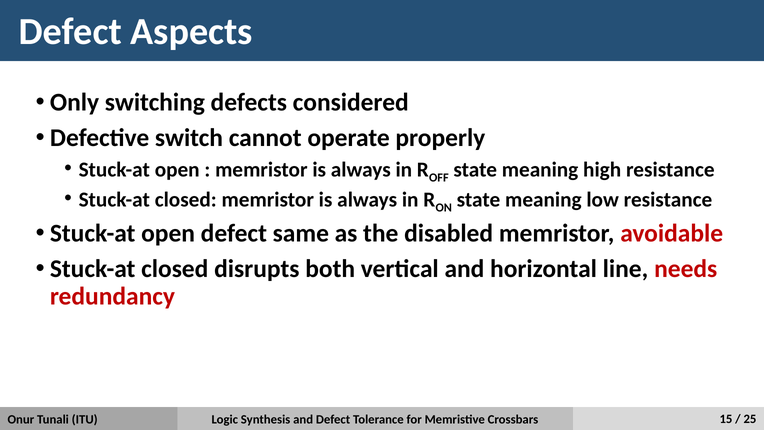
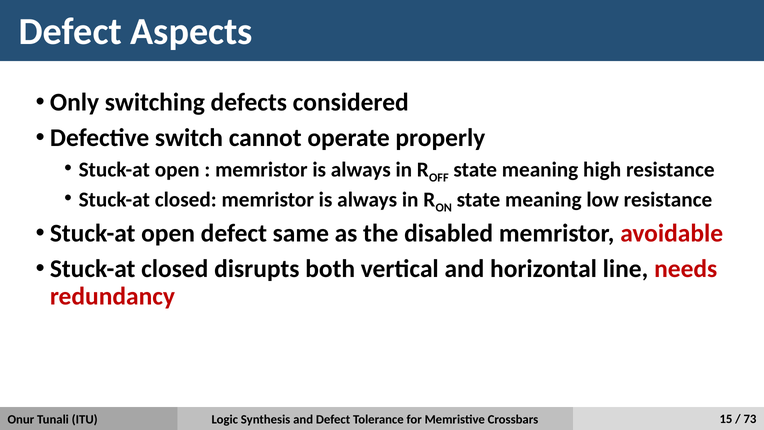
25: 25 -> 73
